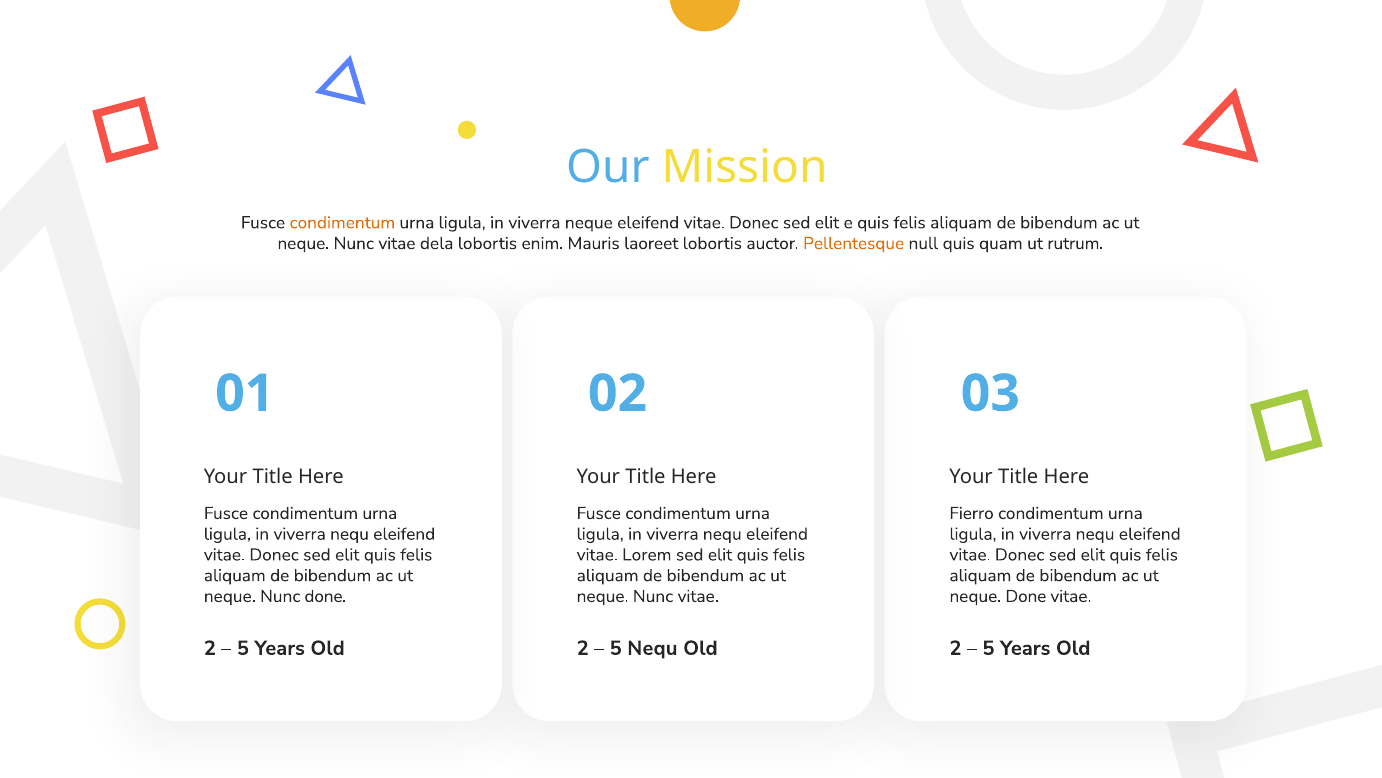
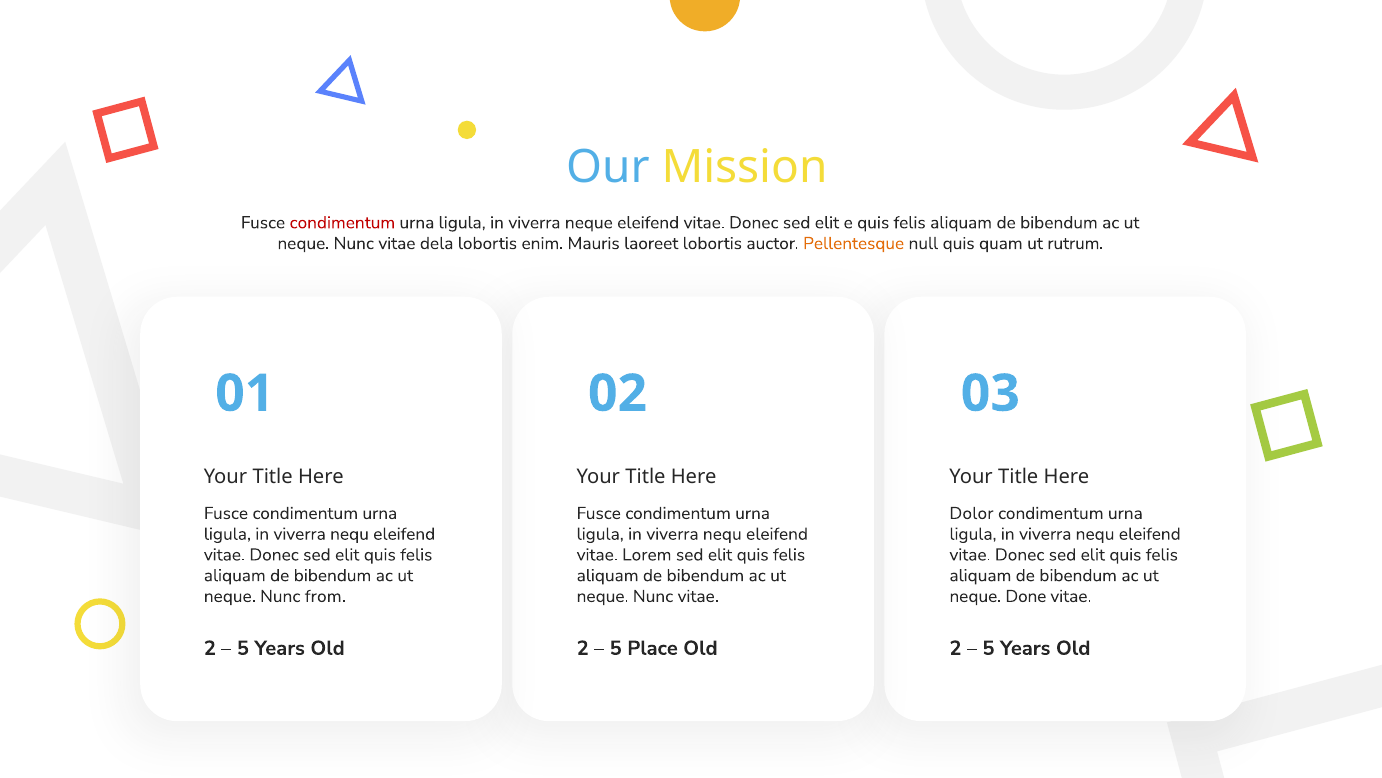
condimentum at (342, 222) colour: orange -> red
Fierro: Fierro -> Dolor
Nunc done: done -> from
5 Nequ: Nequ -> Place
